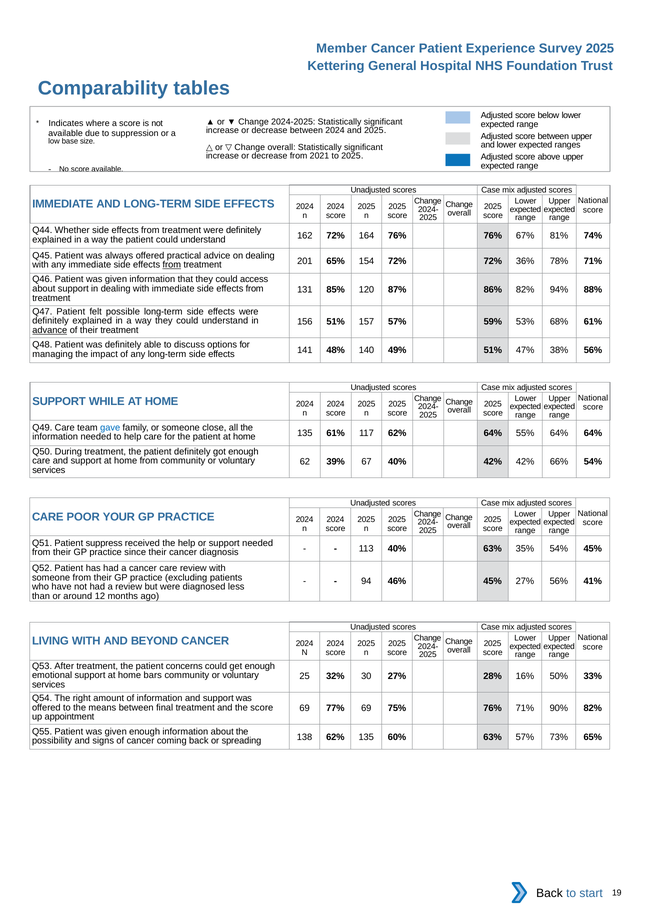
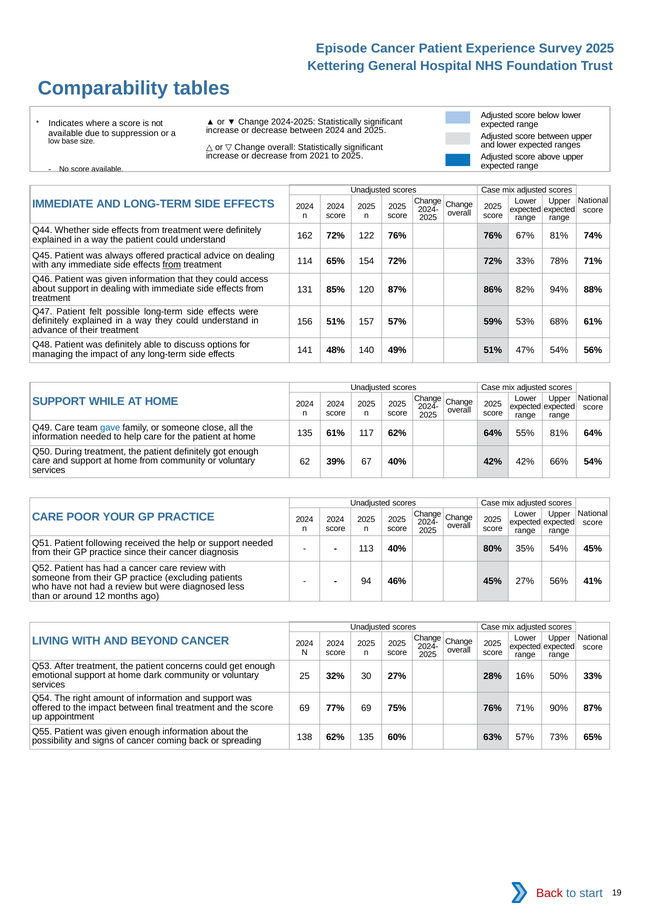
Member: Member -> Episode
164: 164 -> 122
201: 201 -> 114
72% 36%: 36% -> 33%
advance underline: present -> none
47% 38%: 38% -> 54%
55% 64%: 64% -> 81%
suppress: suppress -> following
40% 63%: 63% -> 80%
bars: bars -> dark
to the means: means -> impact
90% 82%: 82% -> 87%
Back at (549, 893) colour: black -> red
